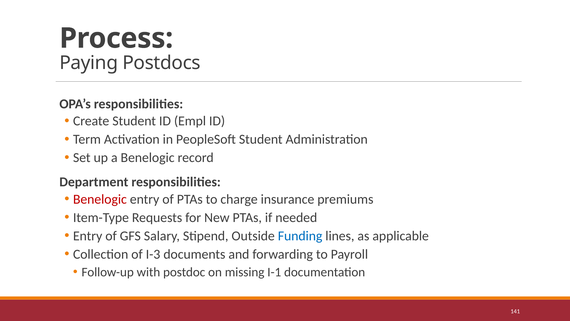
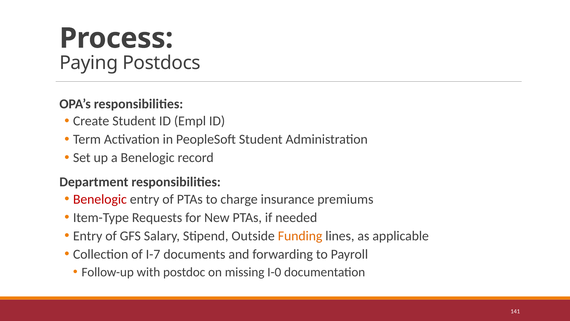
Funding colour: blue -> orange
I-3: I-3 -> I-7
I-1: I-1 -> I-0
